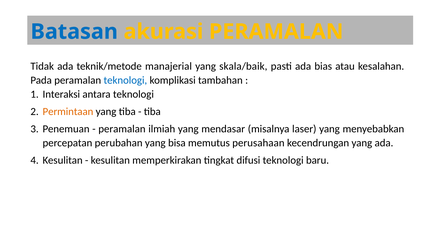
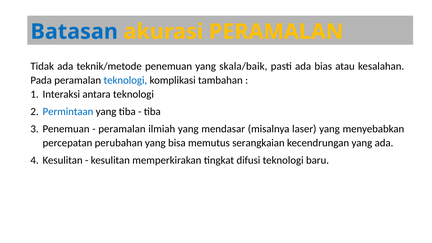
teknik/metode manajerial: manajerial -> penemuan
Permintaan colour: orange -> blue
perusahaan: perusahaan -> serangkaian
